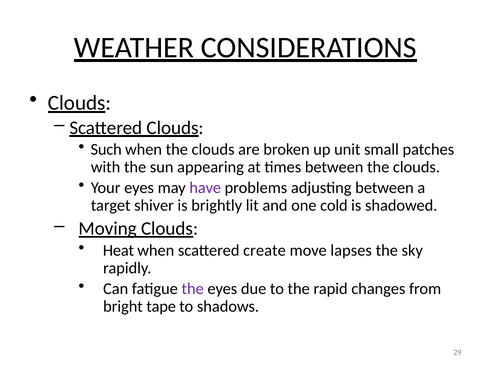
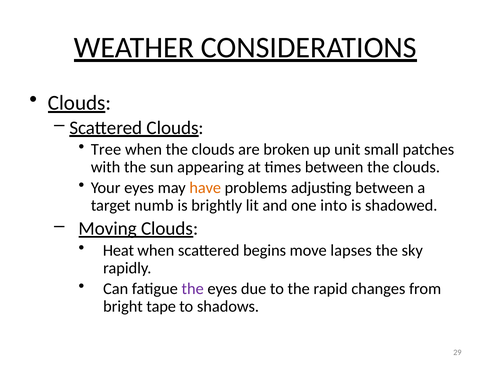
Such: Such -> Tree
have colour: purple -> orange
shiver: shiver -> numb
cold: cold -> into
create: create -> begins
